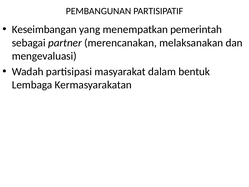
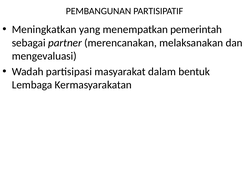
Keseimbangan: Keseimbangan -> Meningkatkan
